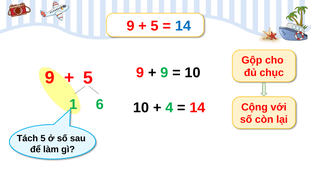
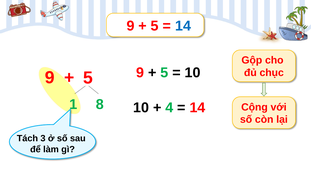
9 at (164, 73): 9 -> 5
6: 6 -> 8
Tách 5: 5 -> 3
